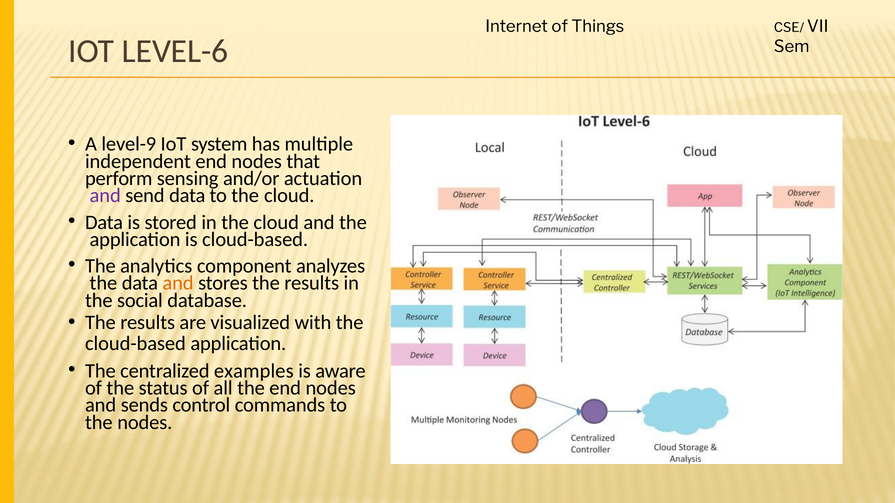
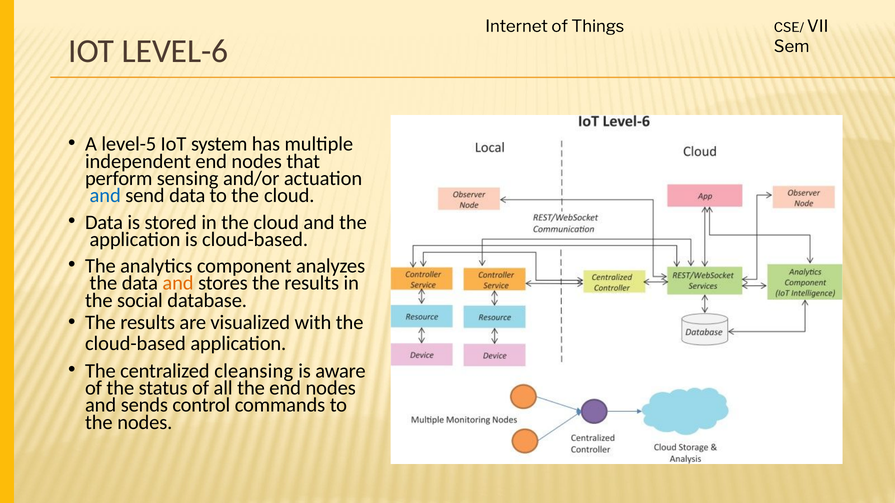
level-9: level-9 -> level-5
and at (105, 196) colour: purple -> blue
examples: examples -> cleansing
